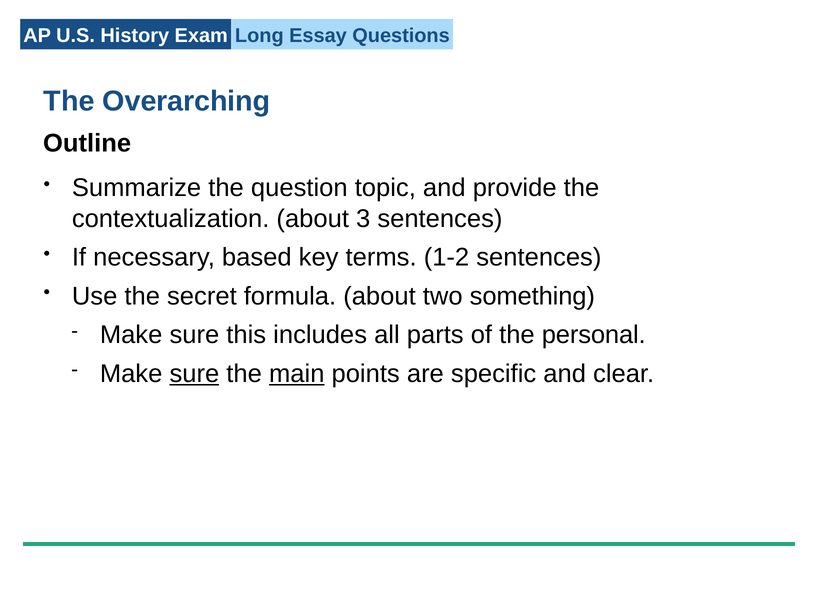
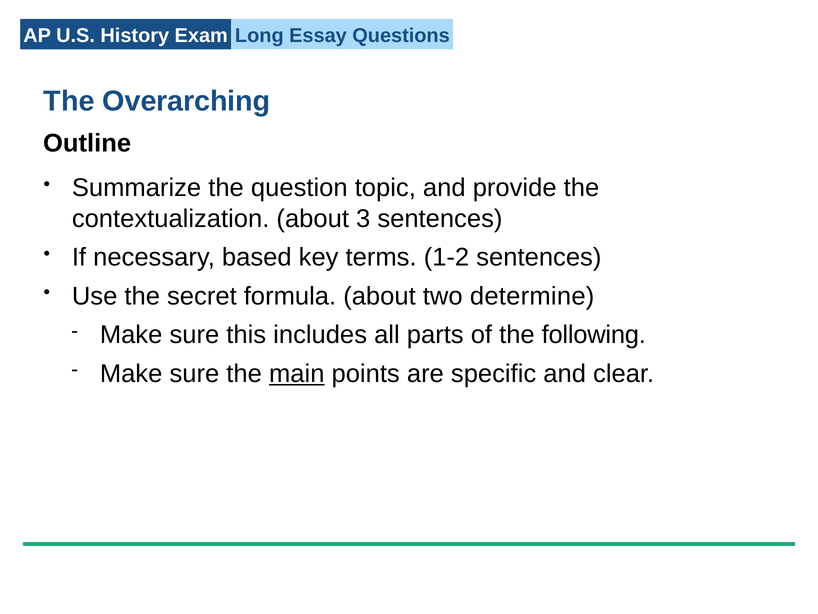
something: something -> determine
personal: personal -> following
sure at (194, 373) underline: present -> none
